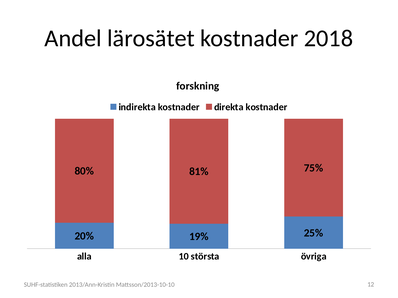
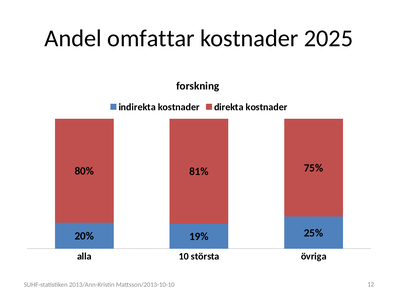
lärosätet: lärosätet -> omfattar
2018: 2018 -> 2025
